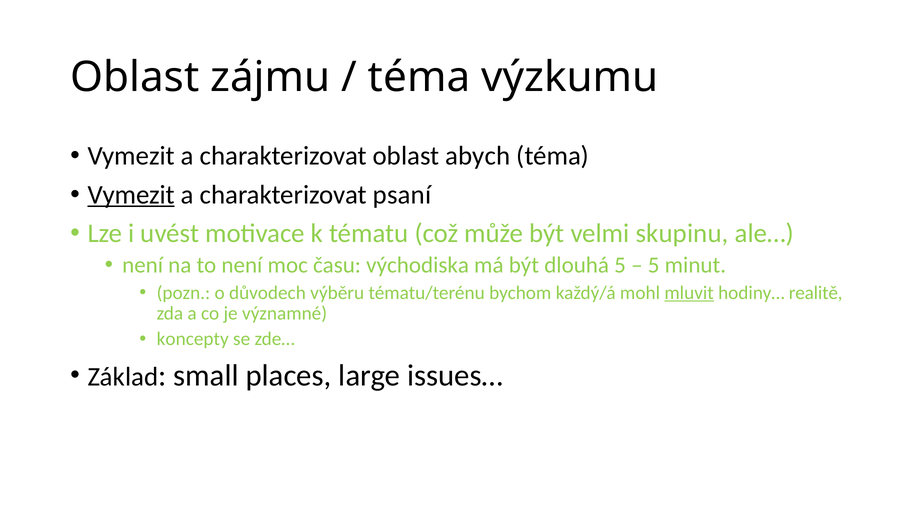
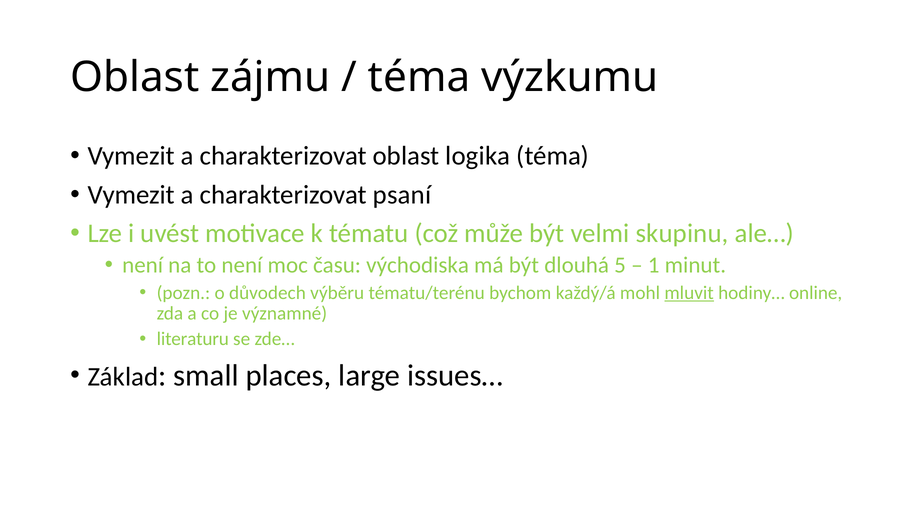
abych: abych -> logika
Vymezit at (131, 195) underline: present -> none
5 at (654, 265): 5 -> 1
realitě: realitě -> online
koncepty: koncepty -> literaturu
